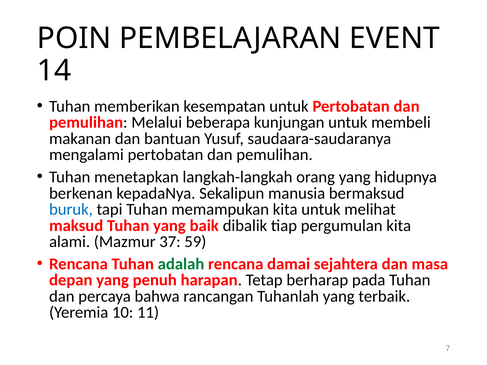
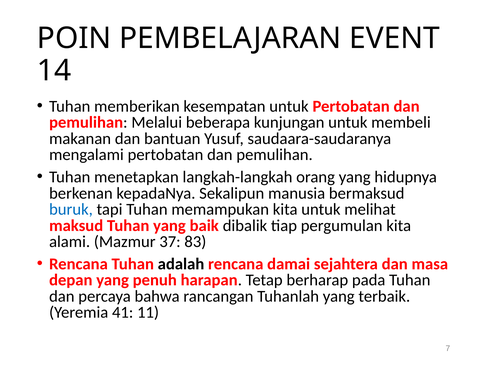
59: 59 -> 83
adalah colour: green -> black
10: 10 -> 41
